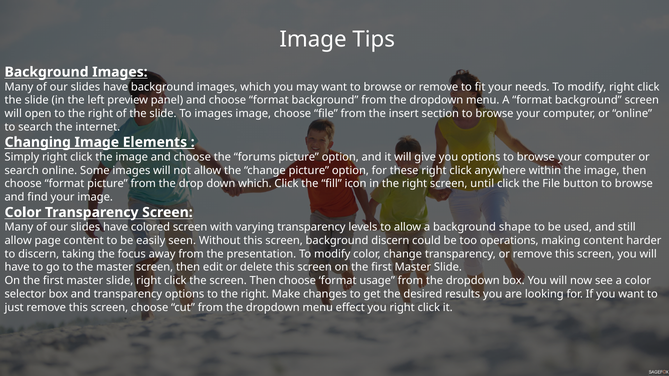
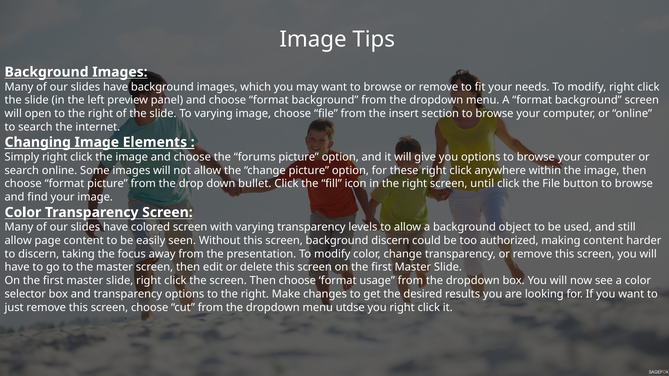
To images: images -> varying
down which: which -> bullet
shape: shape -> object
operations: operations -> authorized
effect: effect -> utdse
